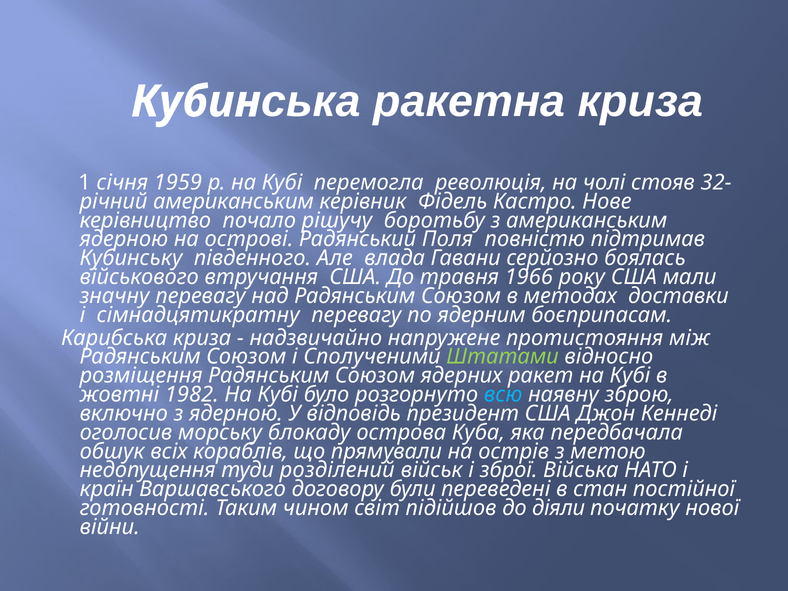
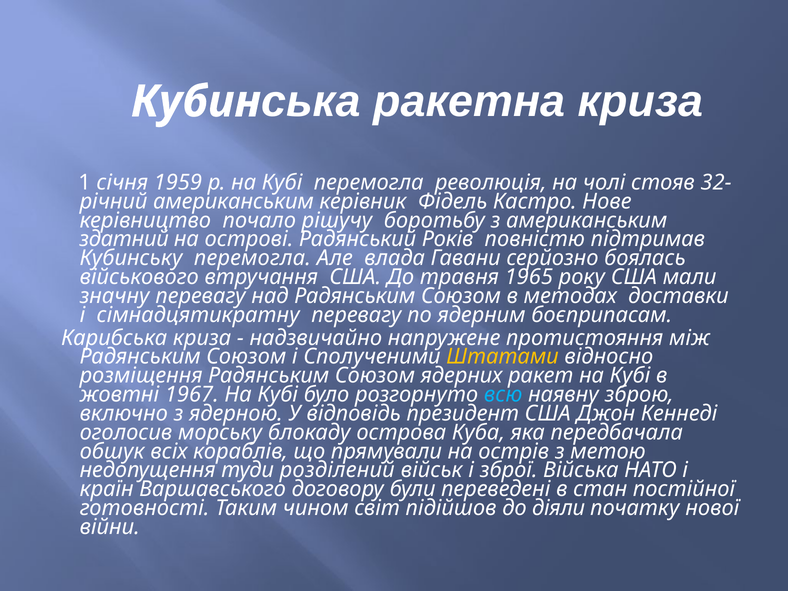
ядерною at (124, 239): ядерною -> здатний
Поля: Поля -> Років
Кубинську південного: південного -> перемогла
1966: 1966 -> 1965
Штатами colour: light green -> yellow
1982: 1982 -> 1967
